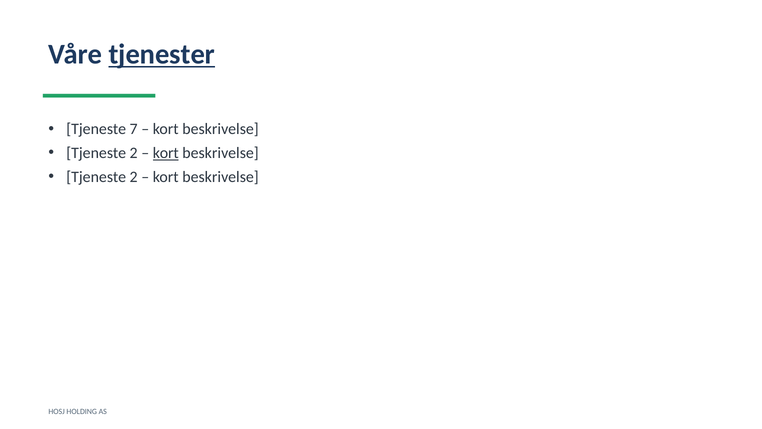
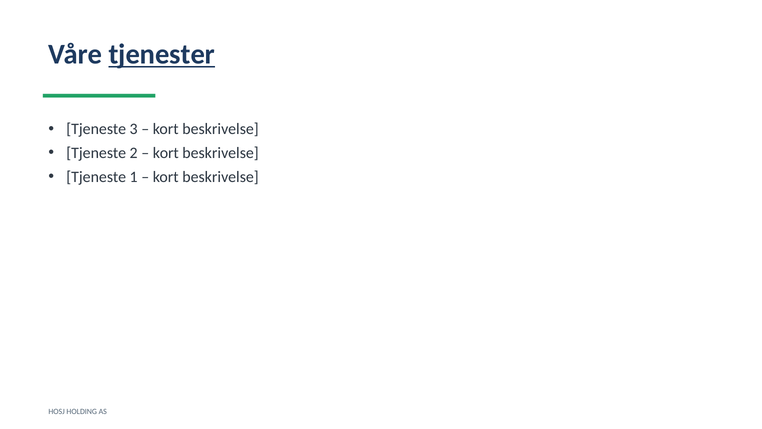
7: 7 -> 3
kort at (166, 153) underline: present -> none
2 at (134, 177): 2 -> 1
